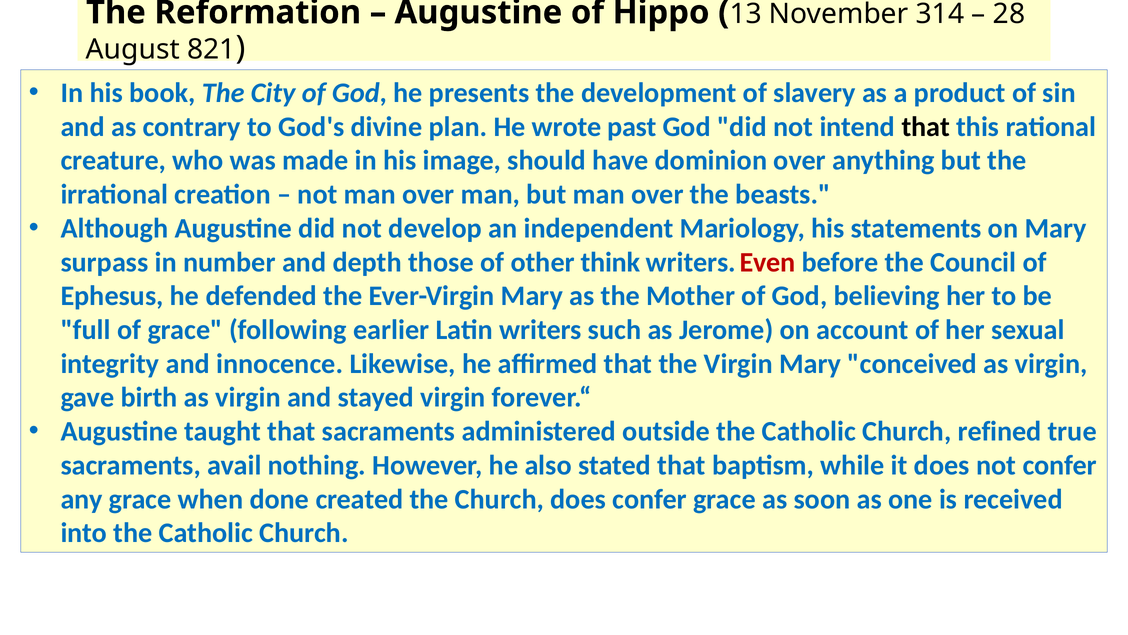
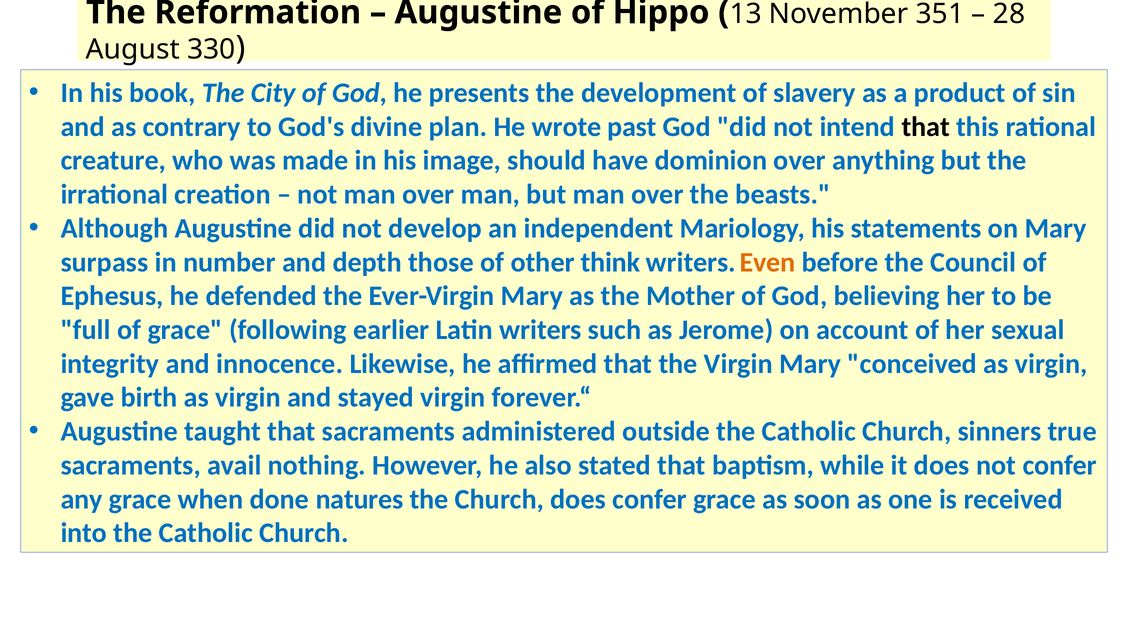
314: 314 -> 351
821: 821 -> 330
Even colour: red -> orange
refined: refined -> sinners
created: created -> natures
